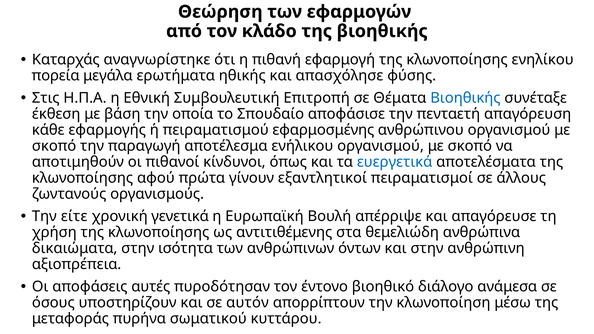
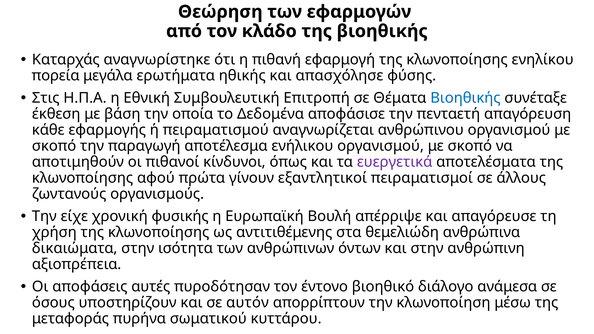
Σπουδαίο: Σπουδαίο -> Δεδομένα
εφαρμοσμένης: εφαρμοσμένης -> αναγνωρίζεται
ευεργετικά colour: blue -> purple
είτε: είτε -> είχε
γενετικά: γενετικά -> φυσικής
